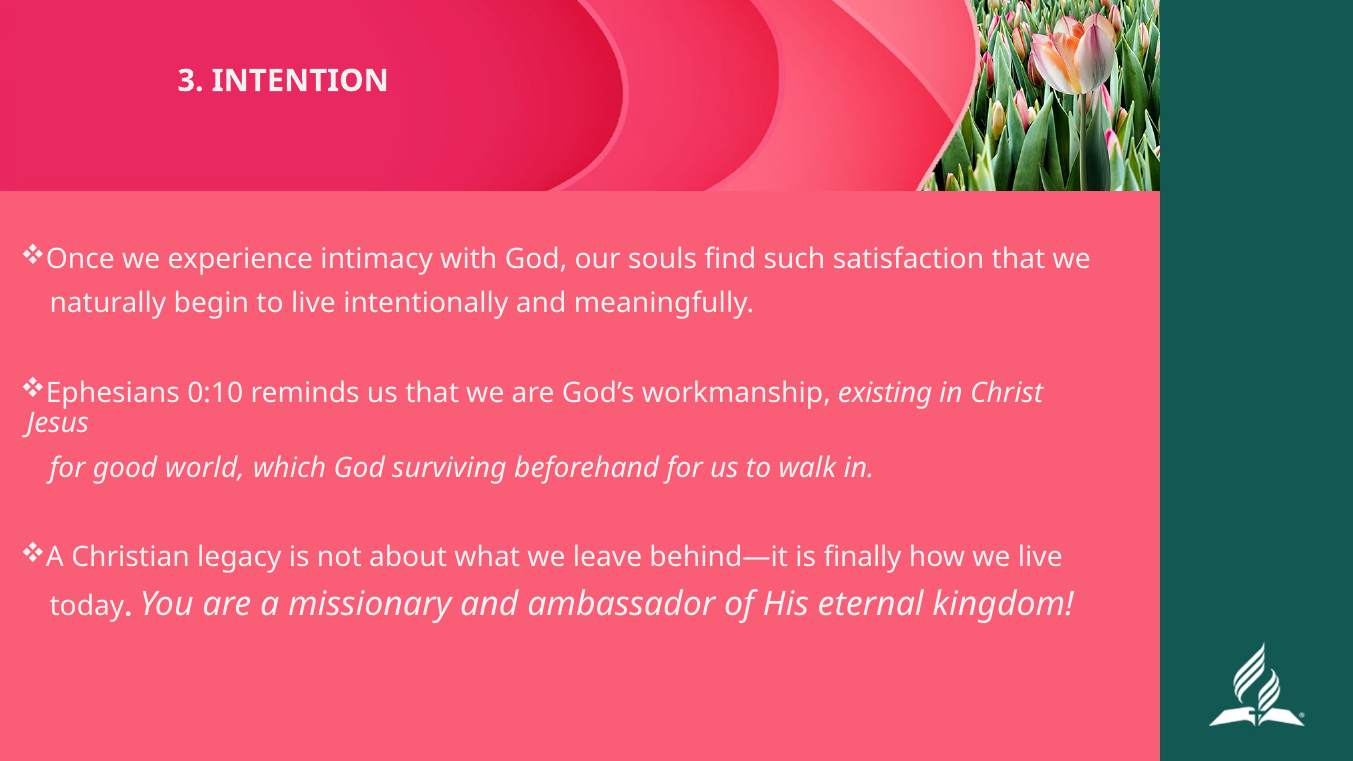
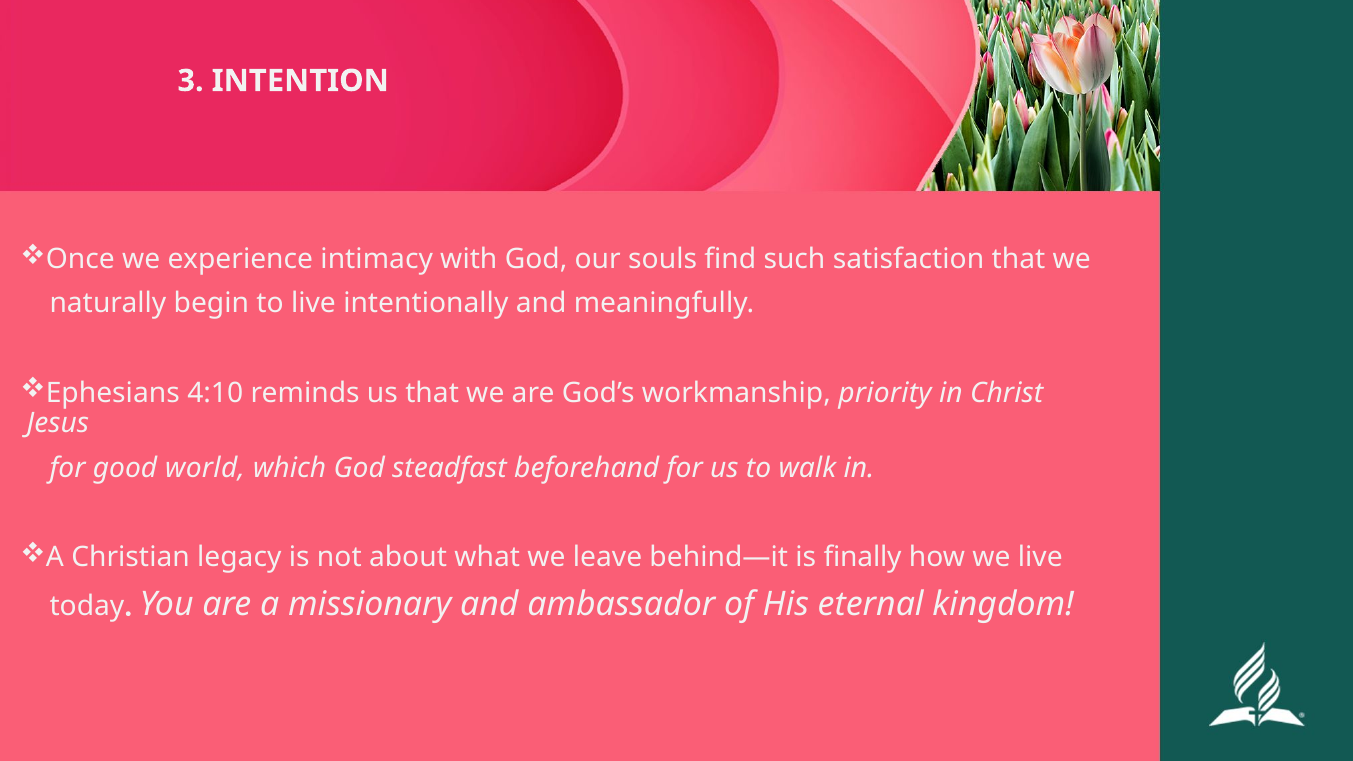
0:10: 0:10 -> 4:10
existing: existing -> priority
surviving: surviving -> steadfast
